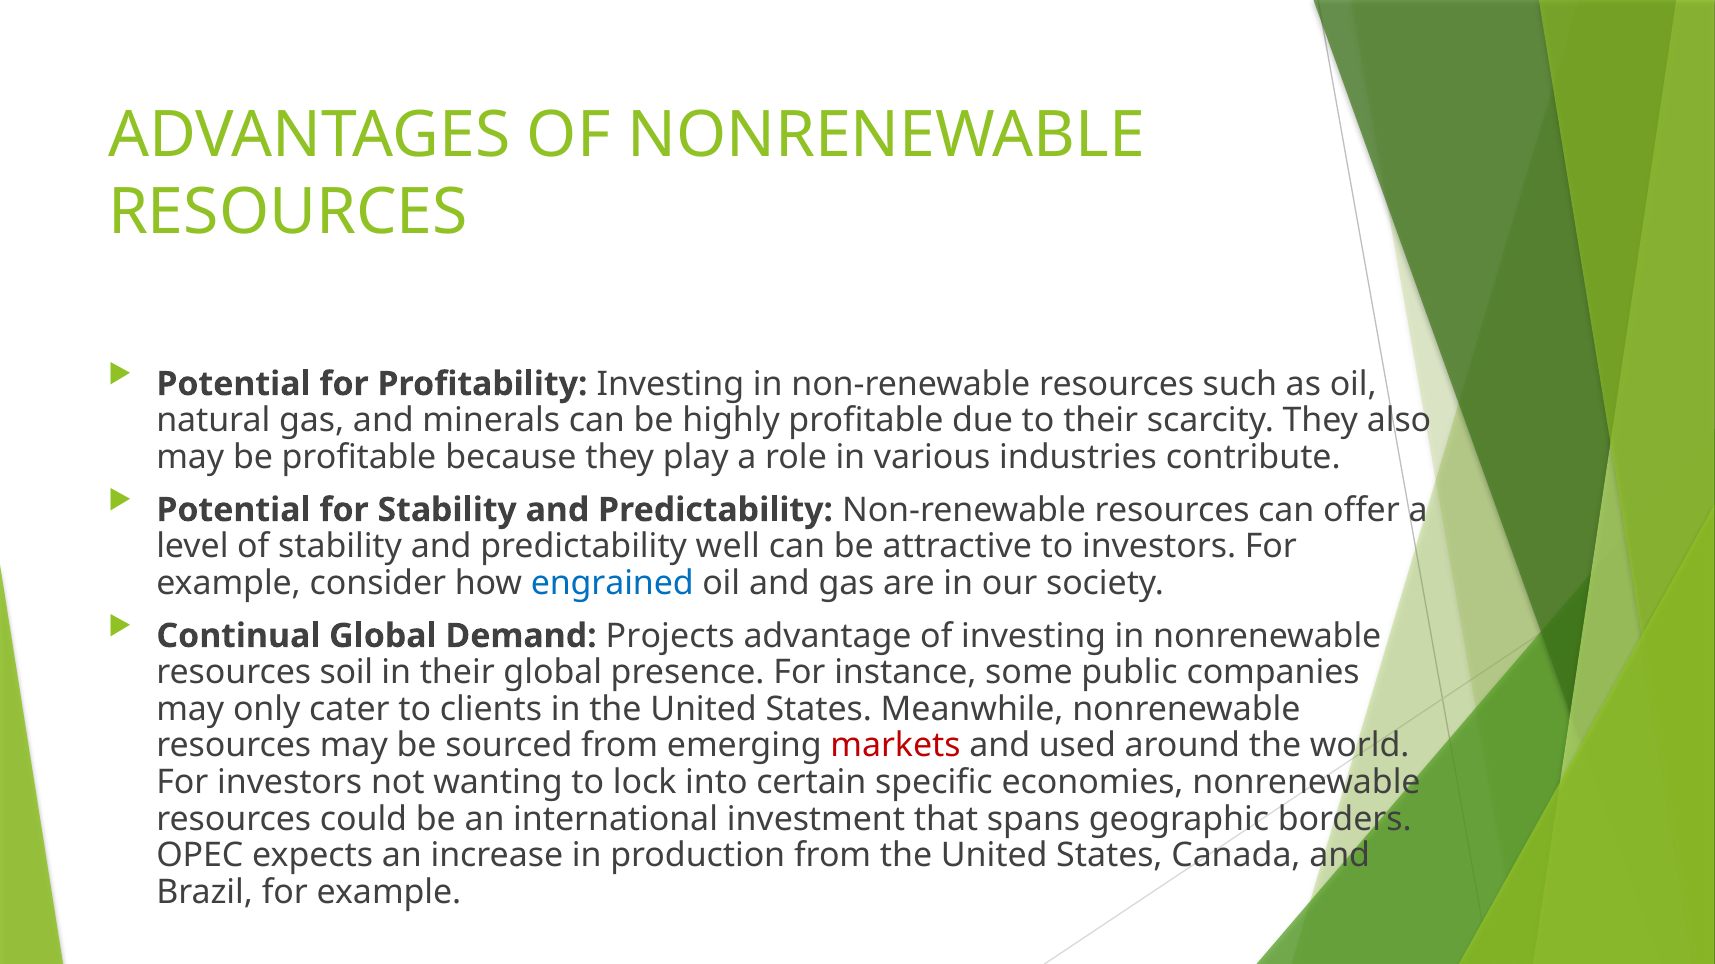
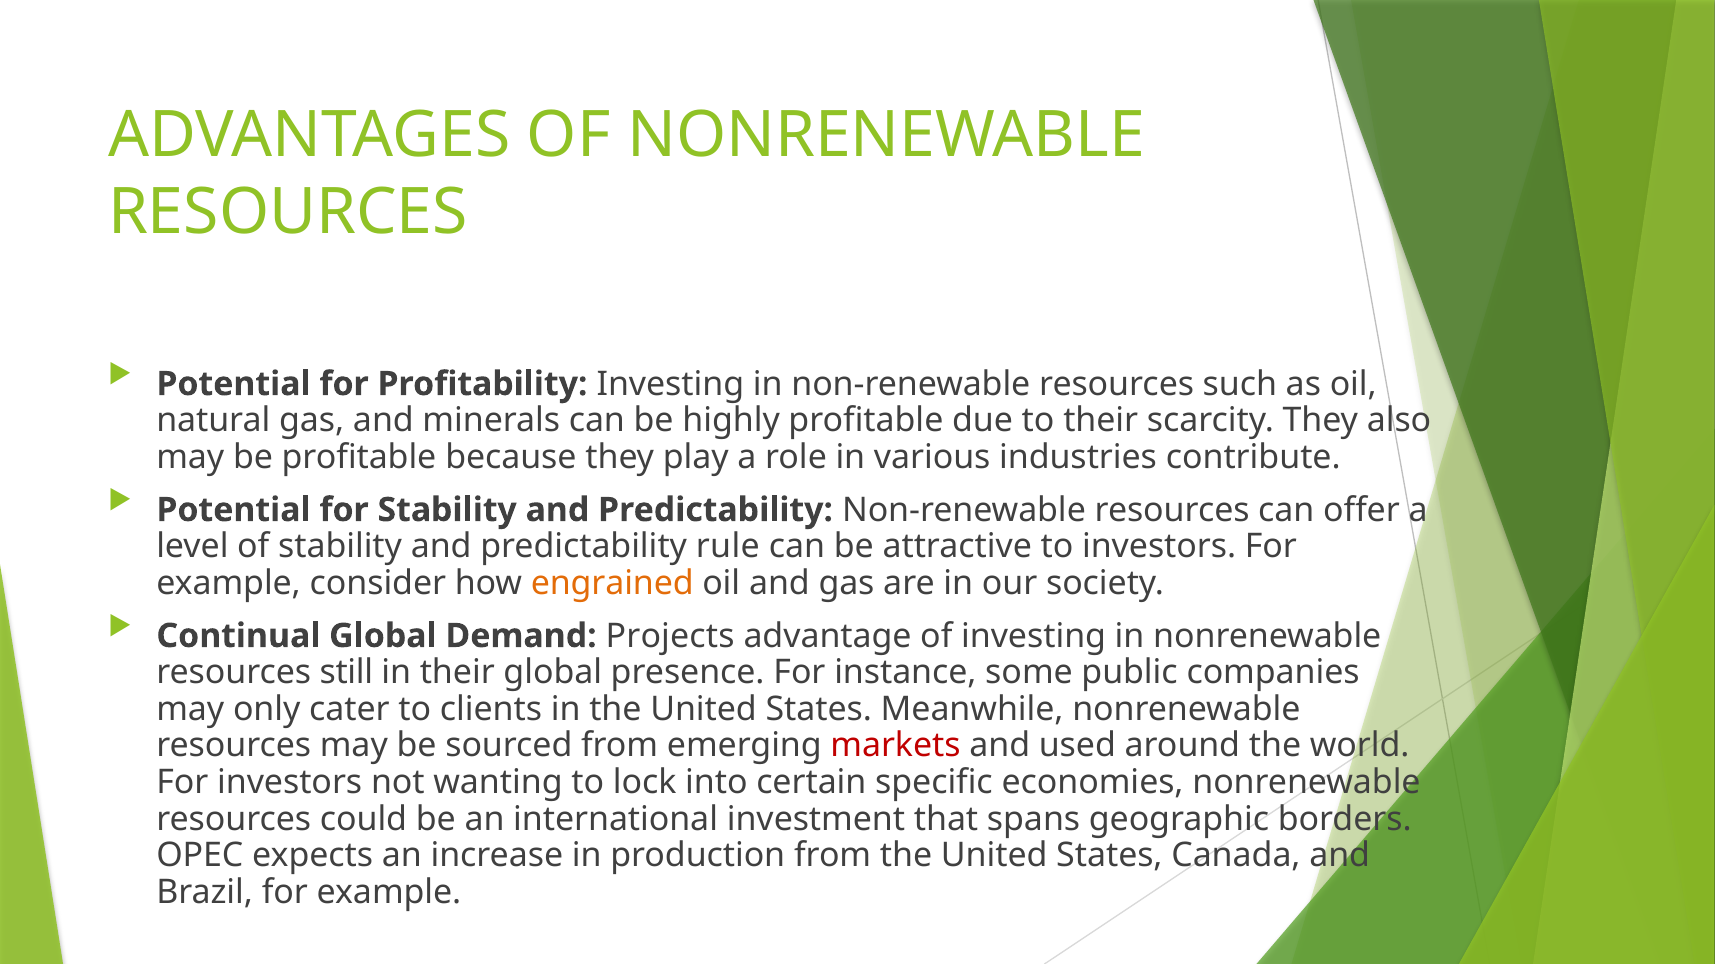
well: well -> rule
engrained colour: blue -> orange
soil: soil -> still
